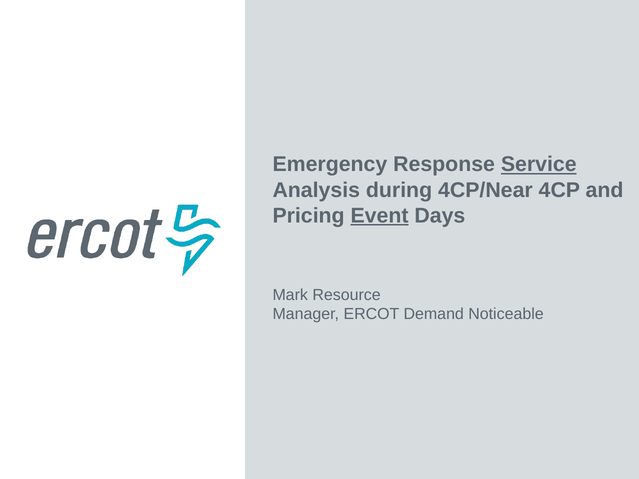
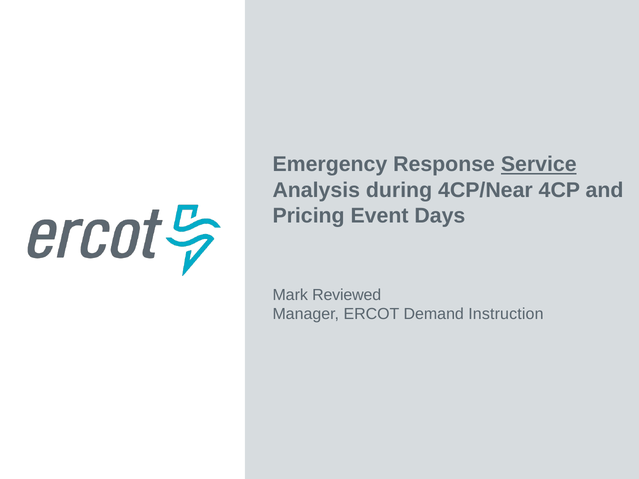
Event underline: present -> none
Resource: Resource -> Reviewed
Noticeable: Noticeable -> Instruction
